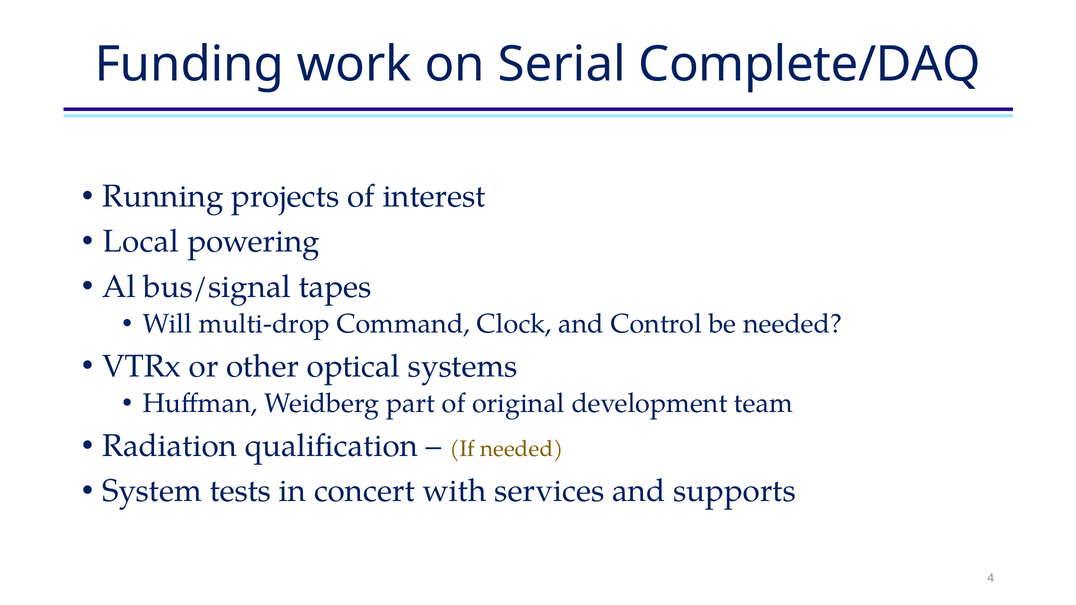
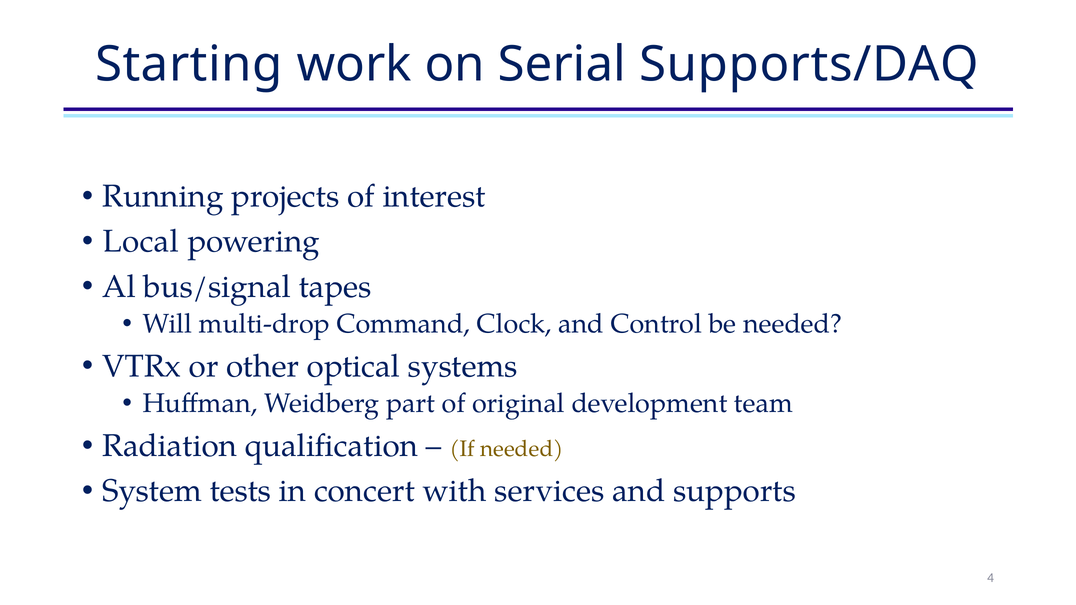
Funding: Funding -> Starting
Complete/DAQ: Complete/DAQ -> Supports/DAQ
